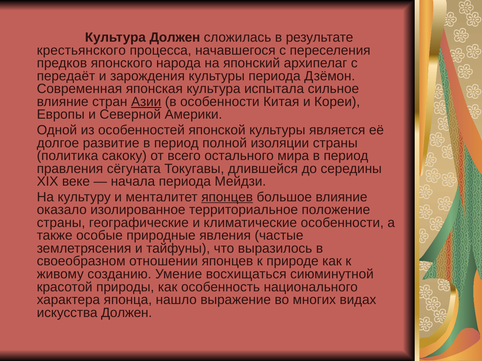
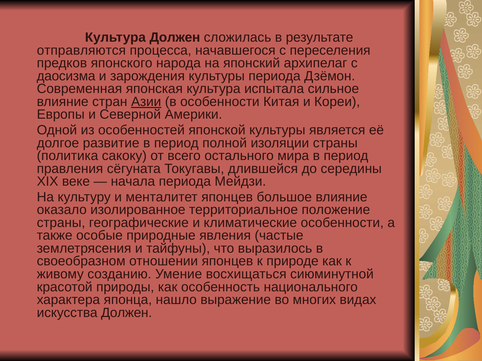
крестьянского: крестьянского -> отправляются
передаёт: передаёт -> даосизма
японцев at (227, 197) underline: present -> none
